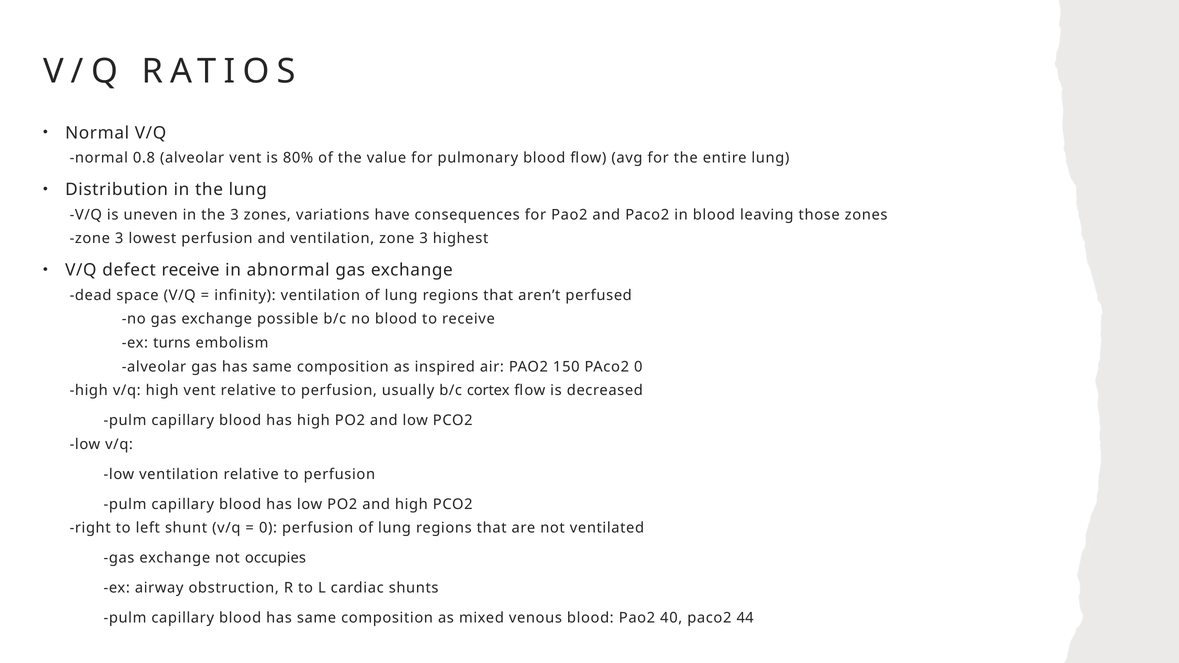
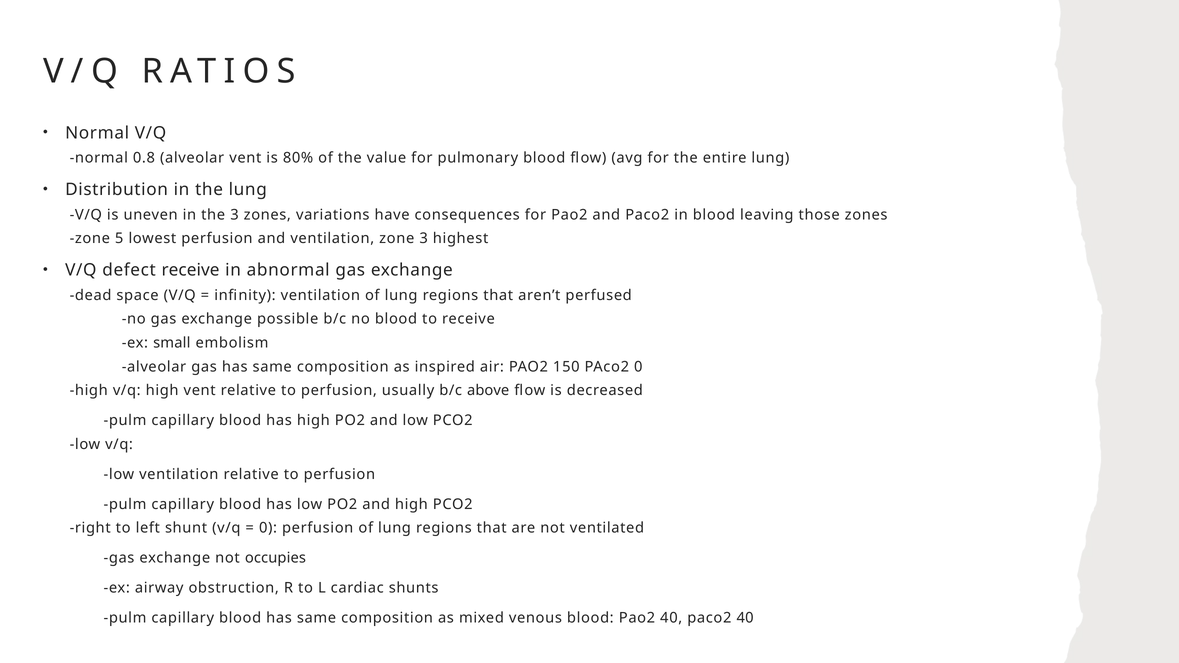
3 at (119, 239): 3 -> 5
turns: turns -> small
cortex: cortex -> above
paco2 44: 44 -> 40
